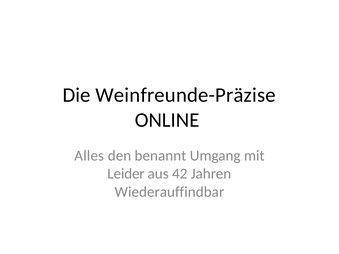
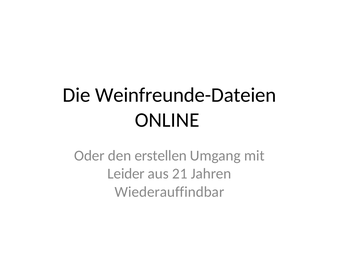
Weinfreunde-Präzise: Weinfreunde-Präzise -> Weinfreunde-Dateien
Alles: Alles -> Oder
benannt: benannt -> erstellen
42: 42 -> 21
